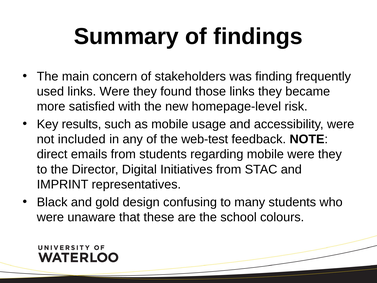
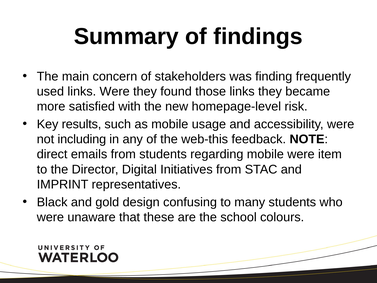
included: included -> including
web-test: web-test -> web-this
mobile were they: they -> item
